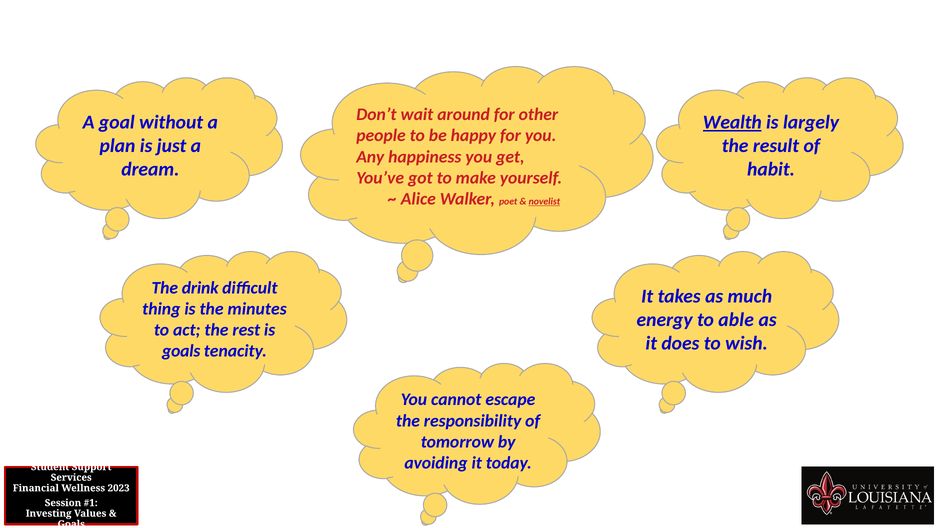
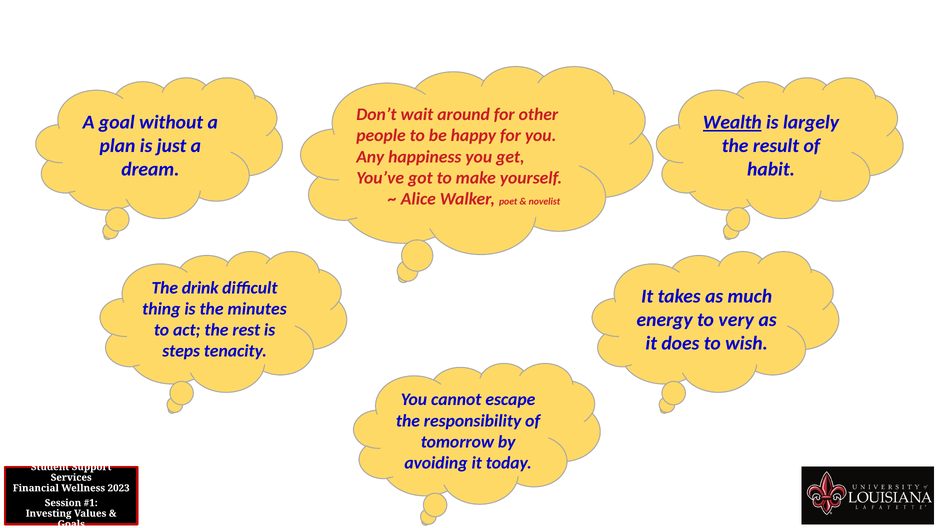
novelist underline: present -> none
able: able -> very
goals at (181, 351): goals -> steps
